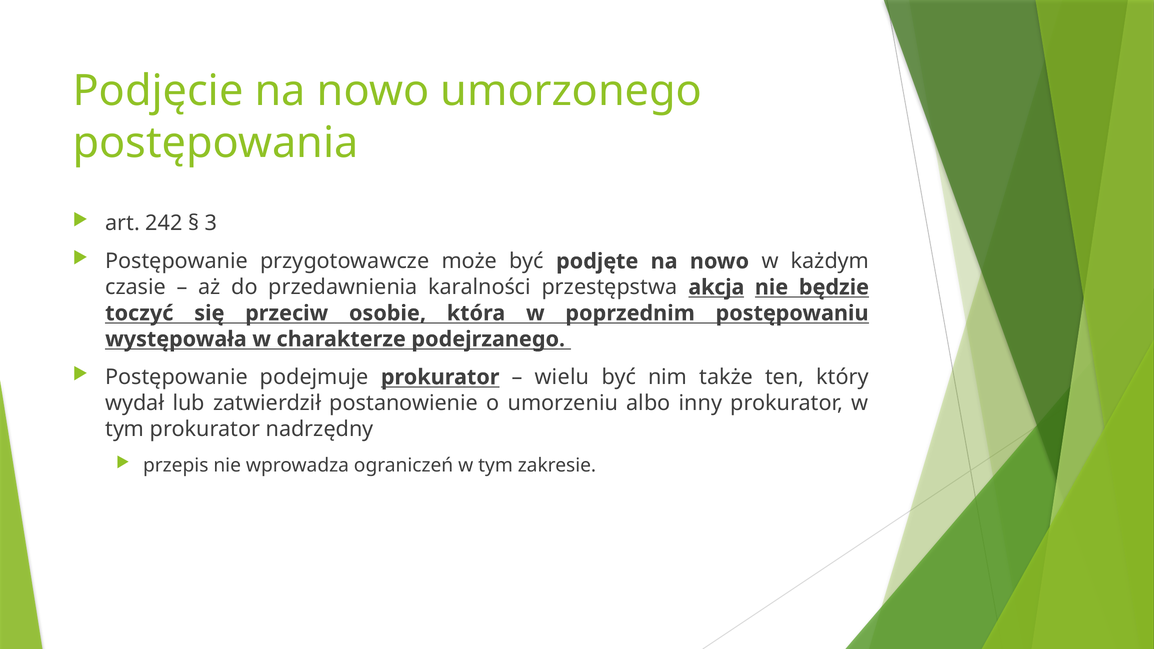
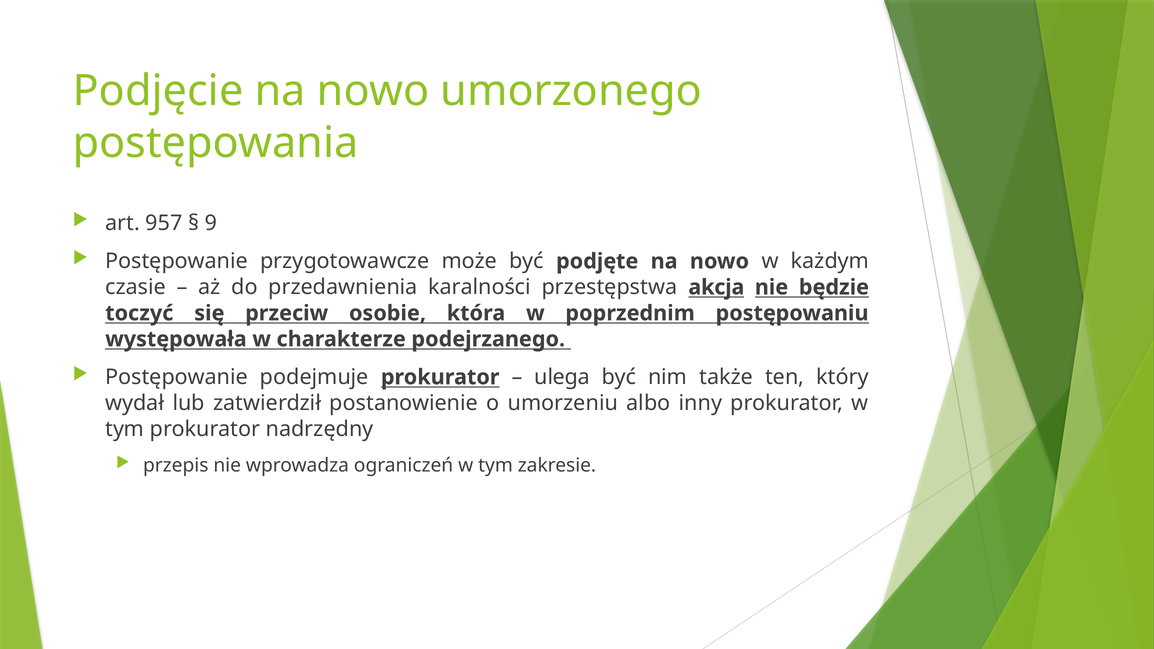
242: 242 -> 957
3: 3 -> 9
wielu: wielu -> ulega
